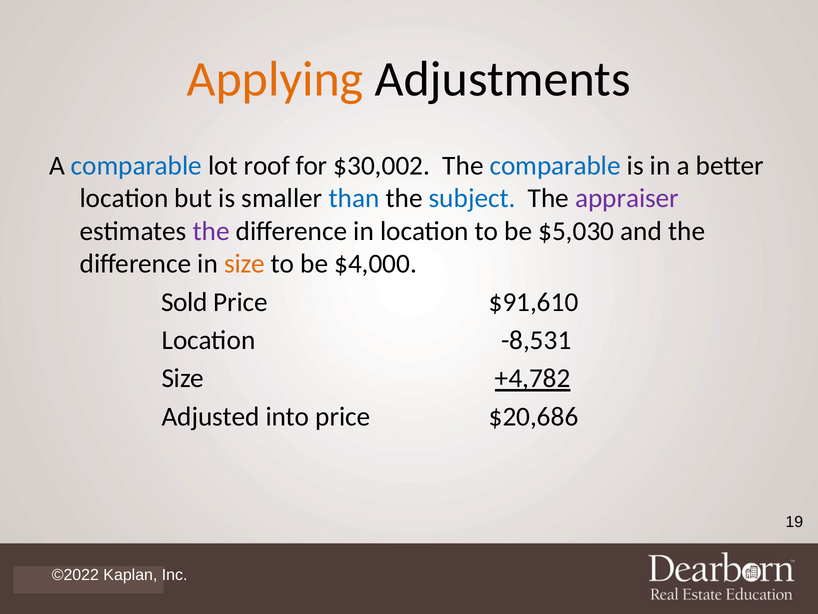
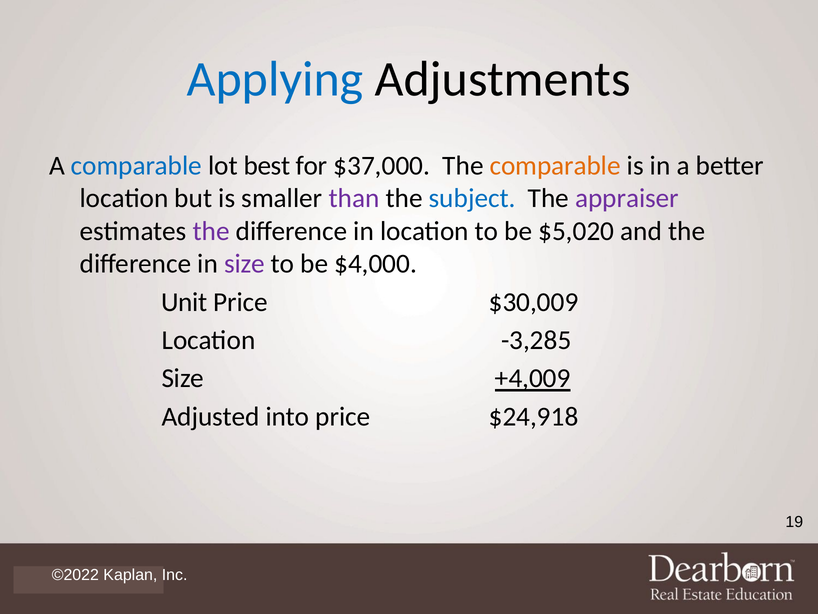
Applying colour: orange -> blue
roof: roof -> best
$30,002: $30,002 -> $37,000
comparable at (555, 166) colour: blue -> orange
than colour: blue -> purple
$5,030: $5,030 -> $5,020
size at (244, 264) colour: orange -> purple
Sold: Sold -> Unit
$91,610: $91,610 -> $30,009
-8,531: -8,531 -> -3,285
+4,782: +4,782 -> +4,009
$20,686: $20,686 -> $24,918
